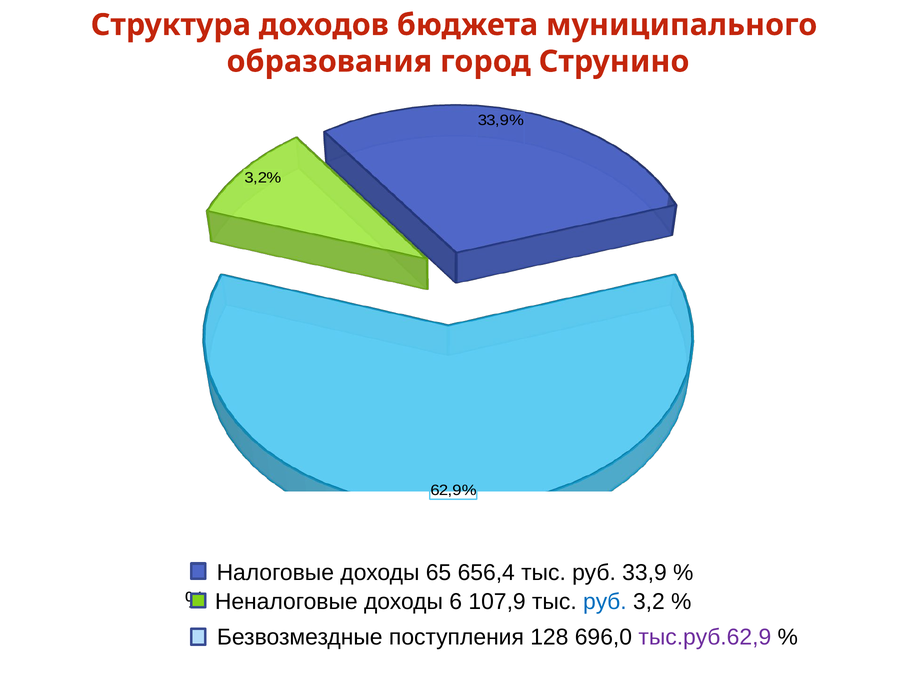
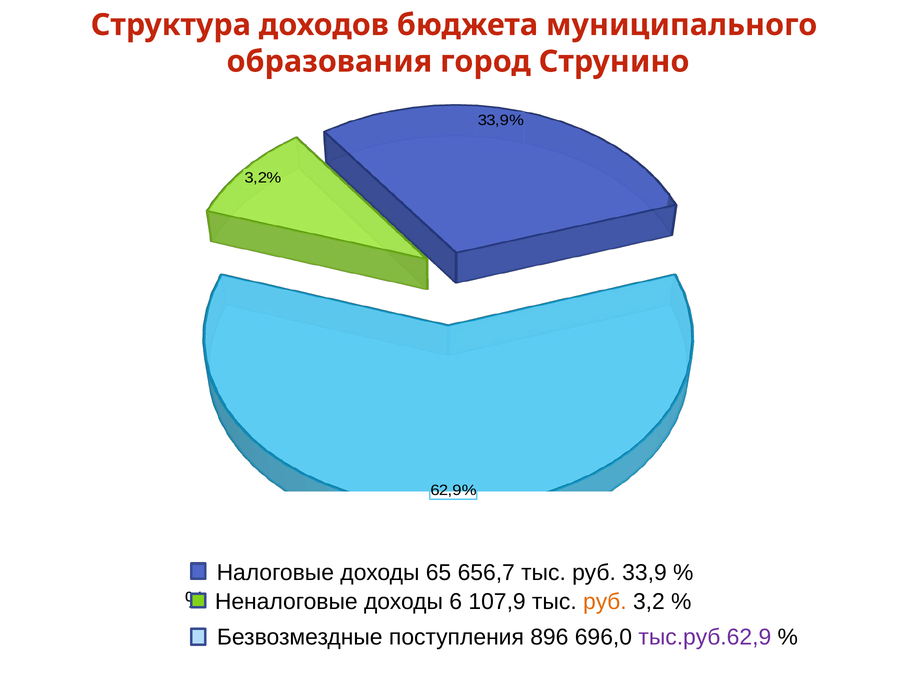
656,4: 656,4 -> 656,7
руб at (605, 602) colour: blue -> orange
128: 128 -> 896
